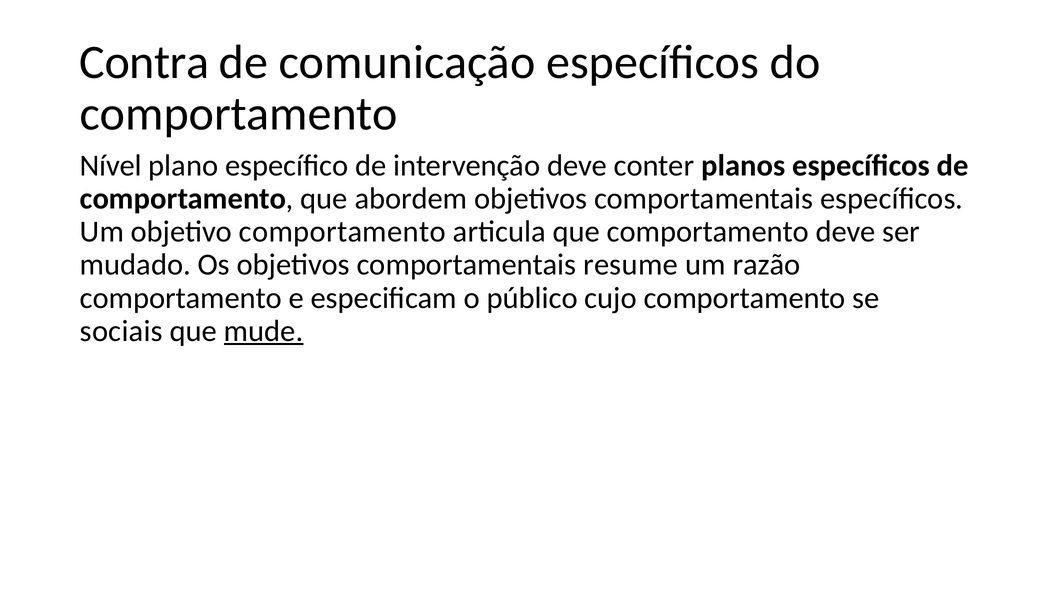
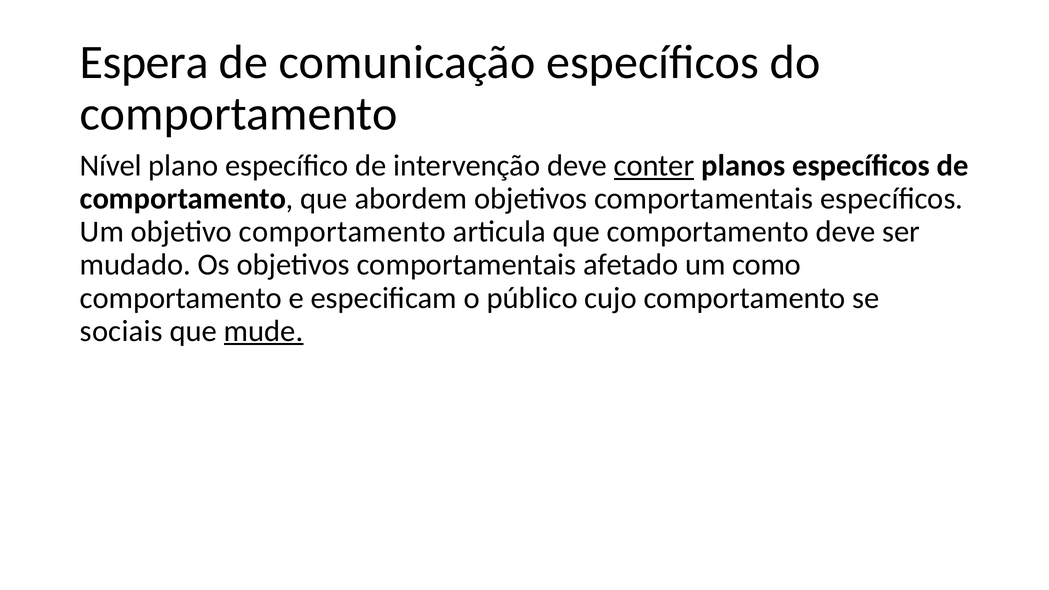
Contra: Contra -> Espera
conter underline: none -> present
resume: resume -> afetado
razão: razão -> como
